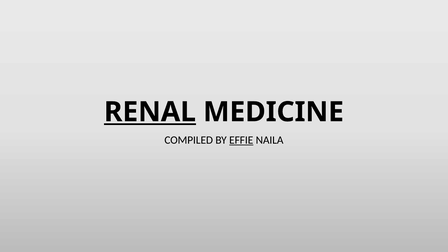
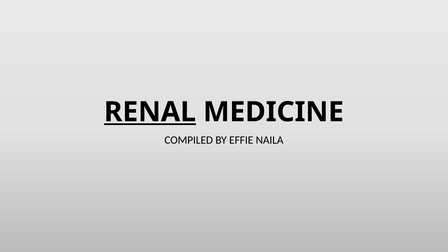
EFFIE underline: present -> none
